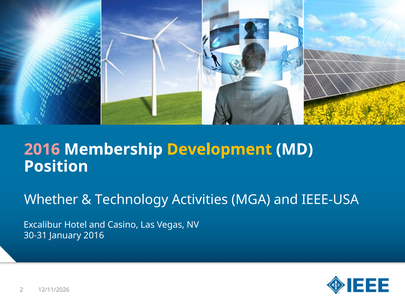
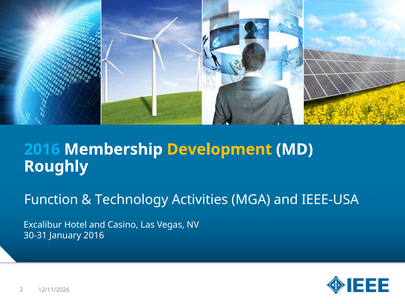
2016 at (42, 149) colour: pink -> light blue
Position: Position -> Roughly
Whether: Whether -> Function
